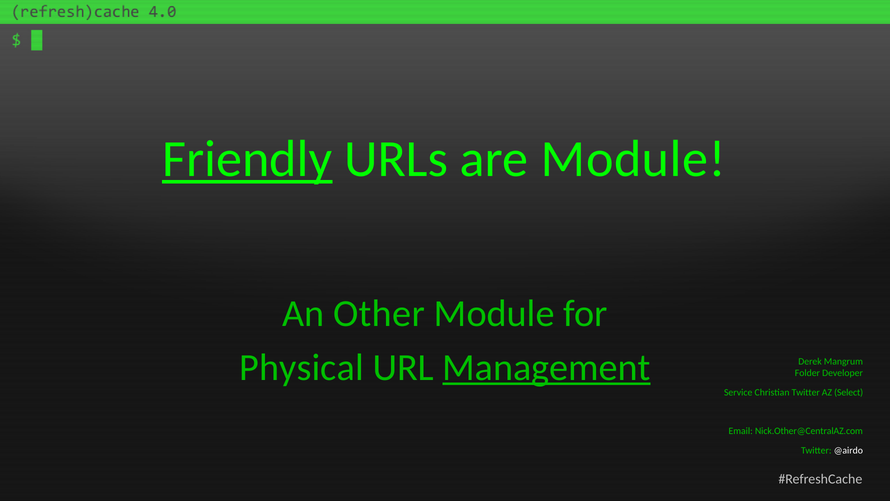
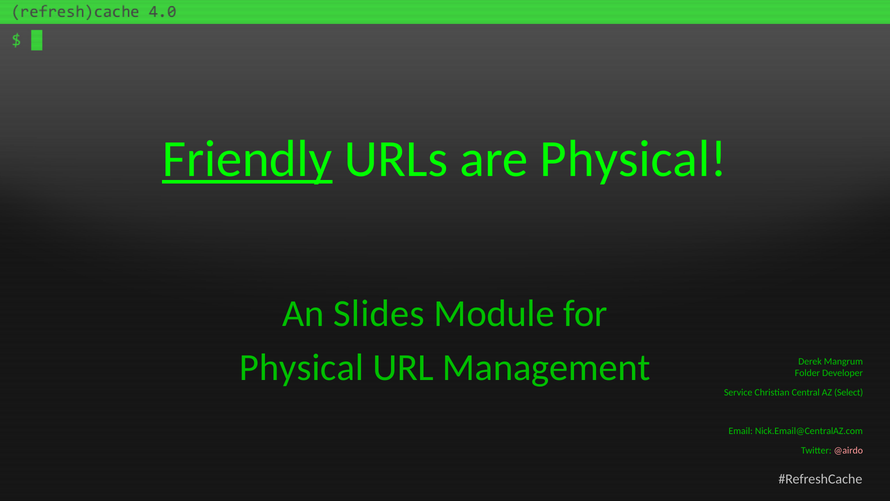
are Module: Module -> Physical
Other: Other -> Slides
Management underline: present -> none
Christian Twitter: Twitter -> Central
Nick.Other@CentralAZ.com: Nick.Other@CentralAZ.com -> Nick.Email@CentralAZ.com
@airdo colour: white -> pink
